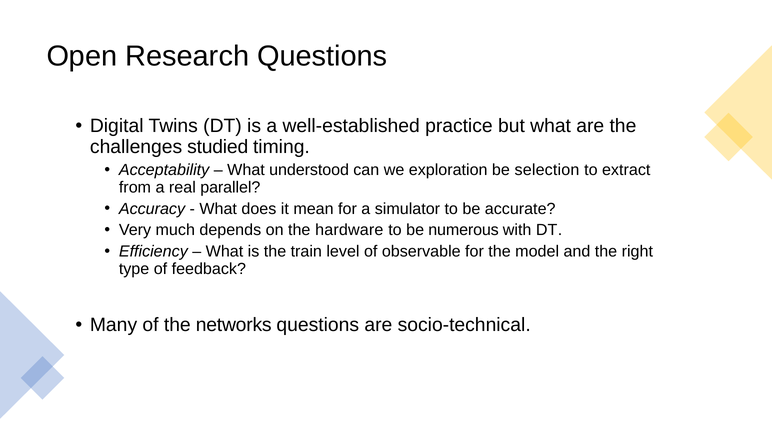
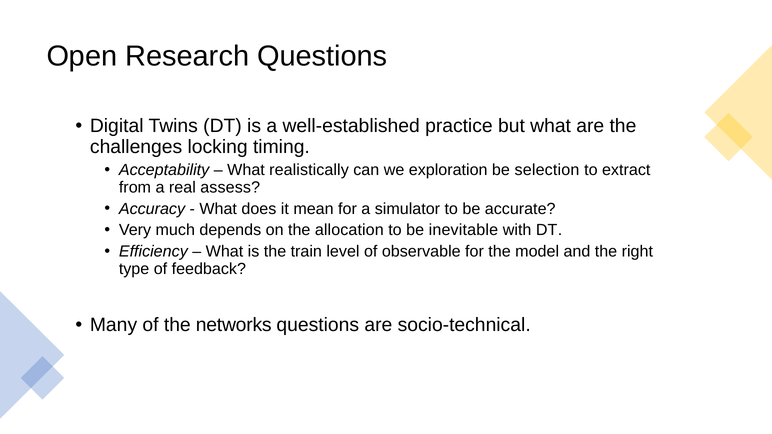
studied: studied -> locking
understood: understood -> realistically
parallel: parallel -> assess
hardware: hardware -> allocation
numerous: numerous -> inevitable
